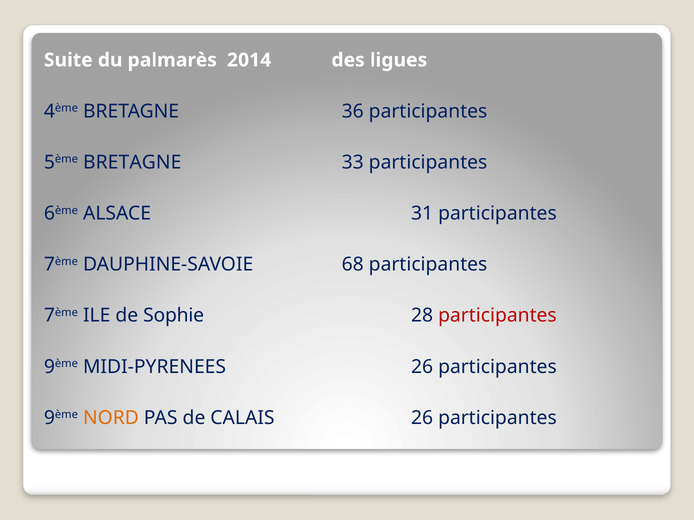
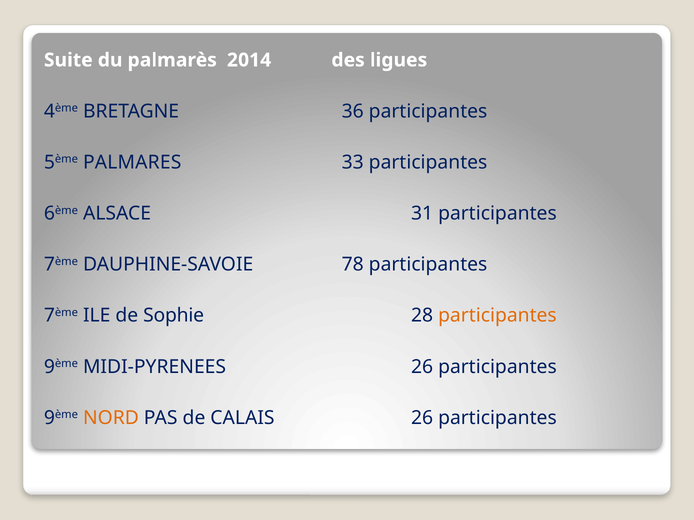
5ème BRETAGNE: BRETAGNE -> PALMARES
68: 68 -> 78
participantes at (497, 316) colour: red -> orange
